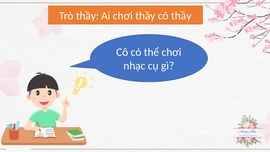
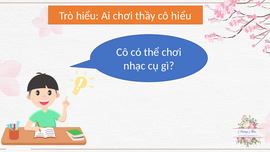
Trò thầy: thầy -> hiểu
cô thầy: thầy -> hiểu
